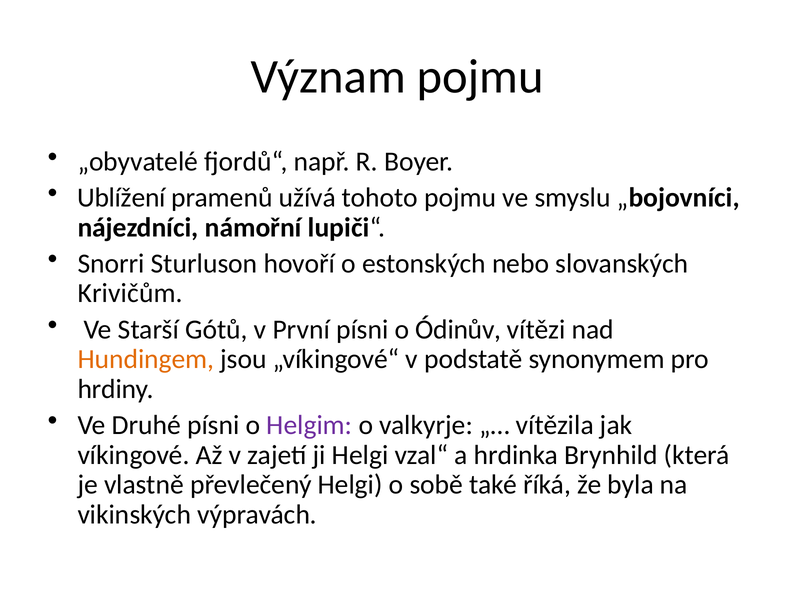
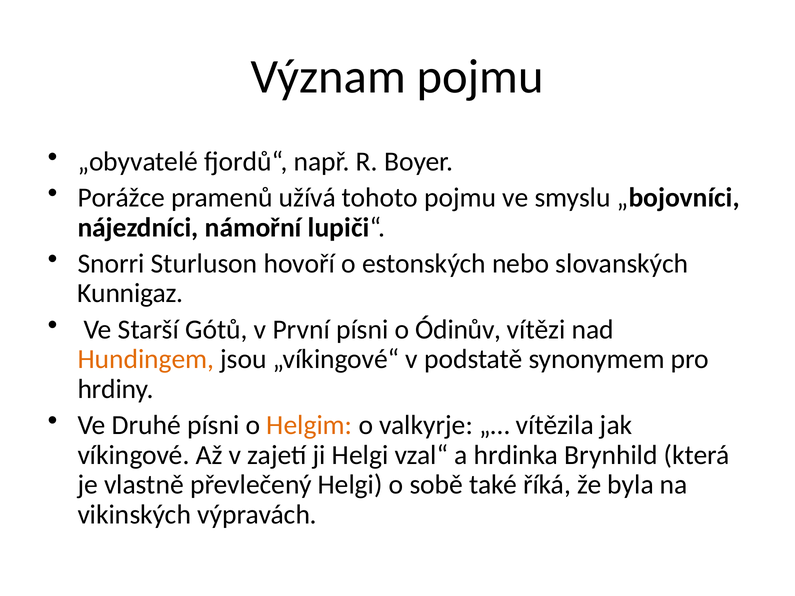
Ublížení: Ublížení -> Porážce
Krivičům: Krivičům -> Kunnigaz
Helgim colour: purple -> orange
